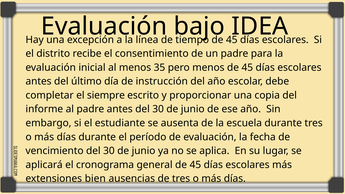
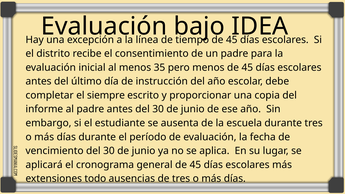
bien: bien -> todo
